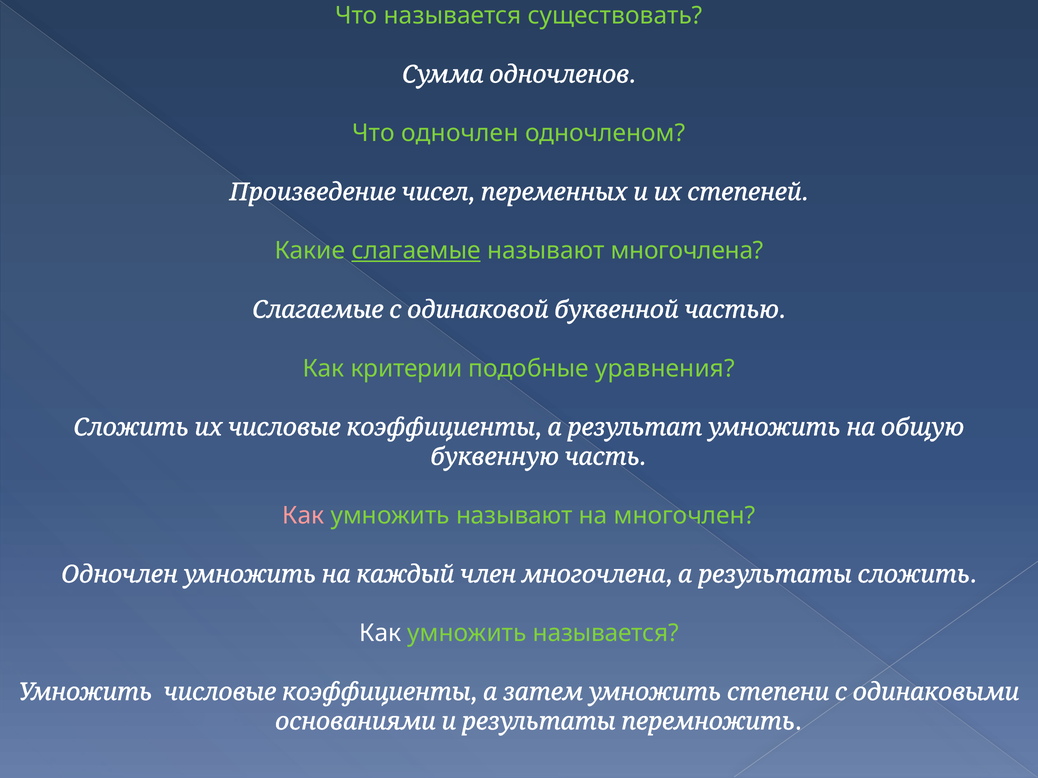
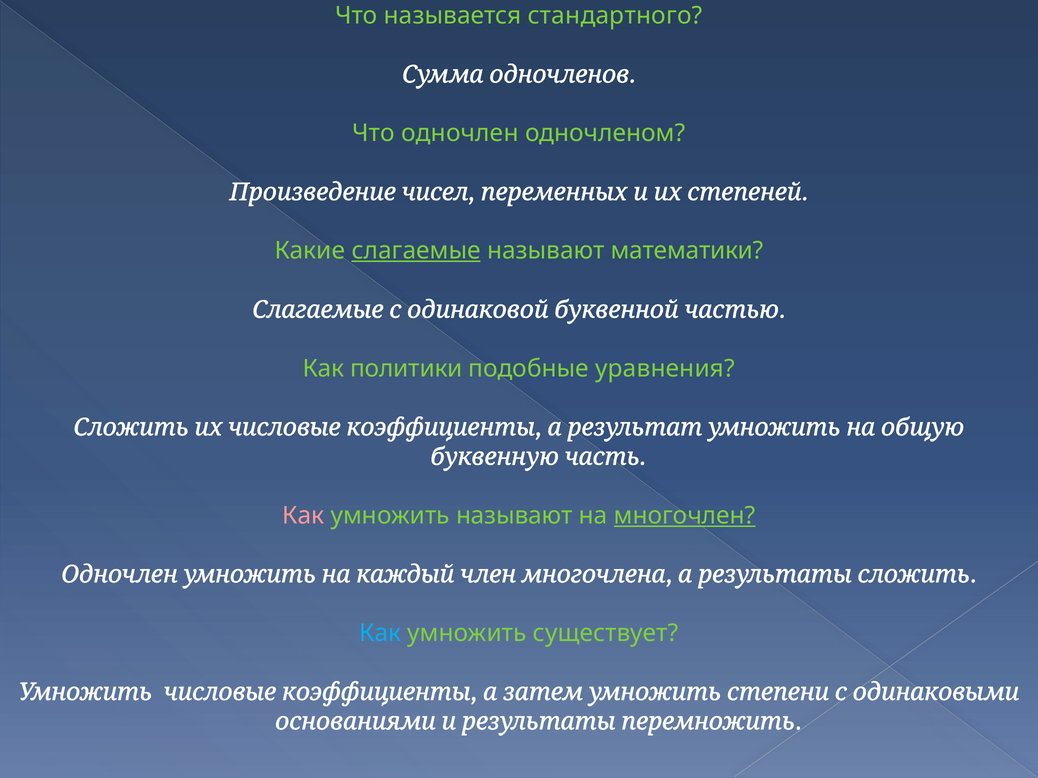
существовать: существовать -> стандартного
многочлена: многочлена -> математики
критерии: критерии -> политики
многочлен underline: none -> present
Как at (380, 634) colour: white -> light blue
умножить называется: называется -> существует
